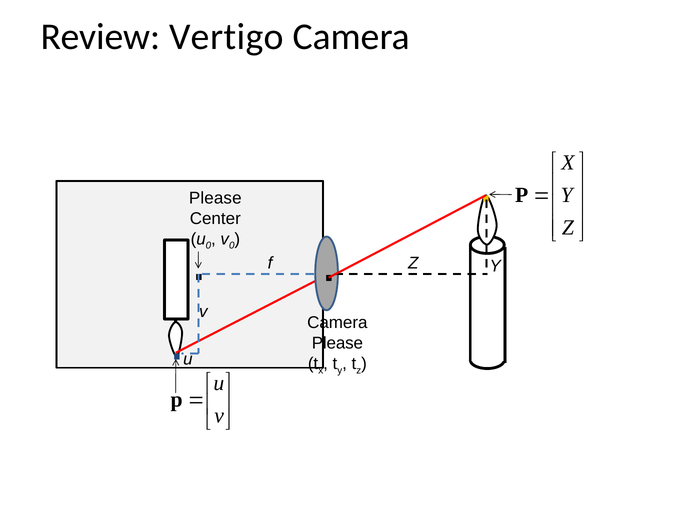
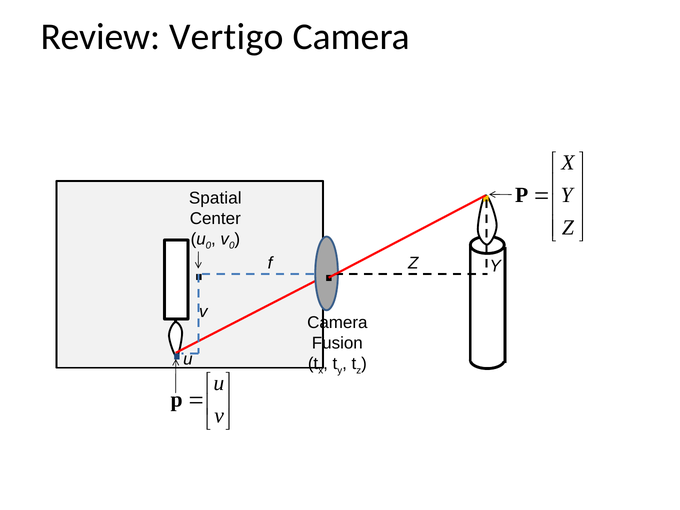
Please at (215, 198): Please -> Spatial
Please at (337, 343): Please -> Fusion
